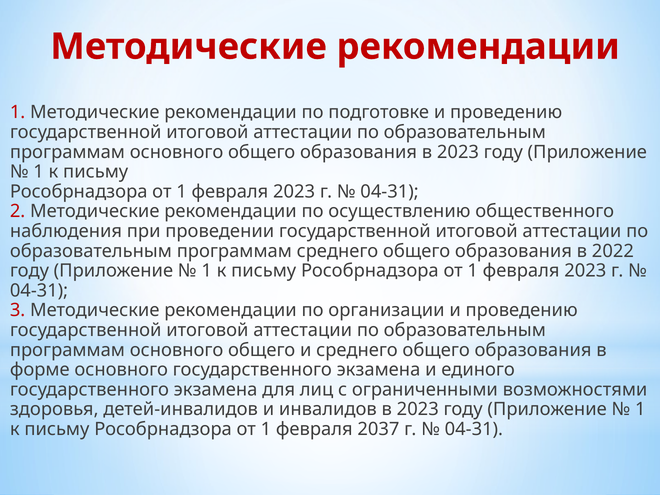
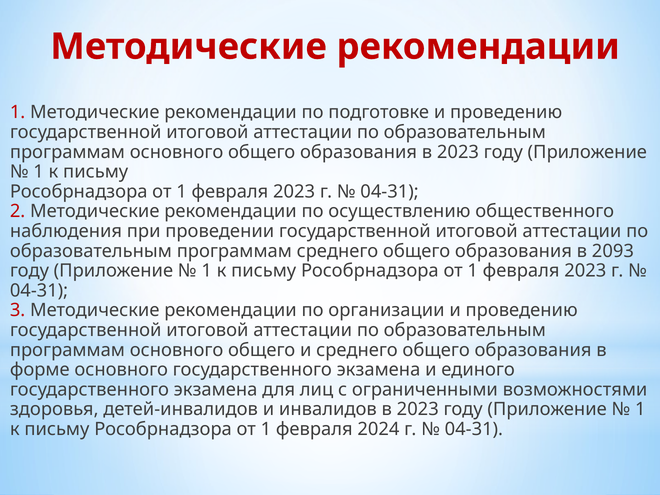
2022: 2022 -> 2093
2037: 2037 -> 2024
